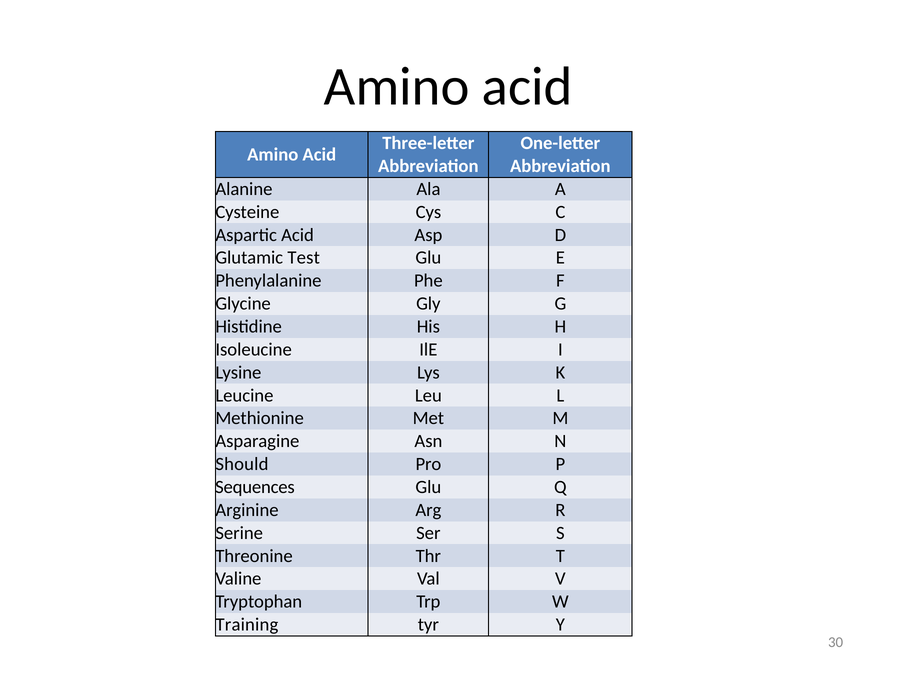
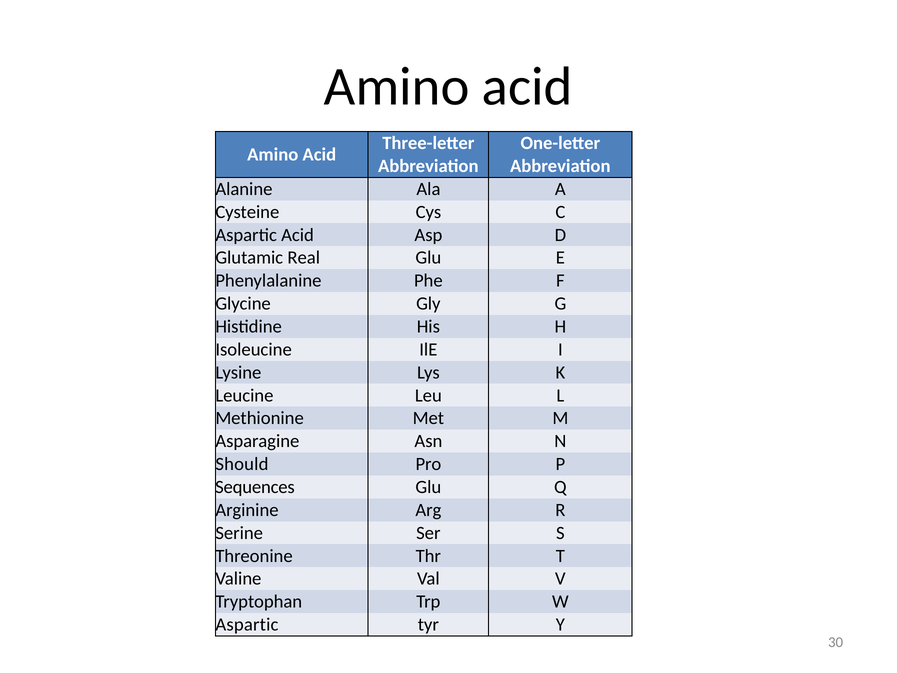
Test: Test -> Real
Training at (247, 624): Training -> Aspartic
